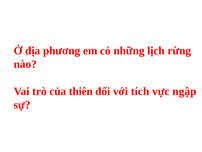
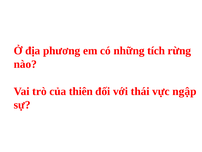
lịch: lịch -> tích
tích: tích -> thái
